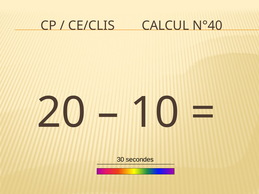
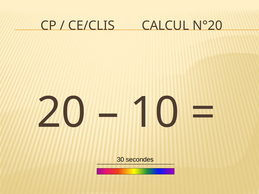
N°40: N°40 -> N°20
